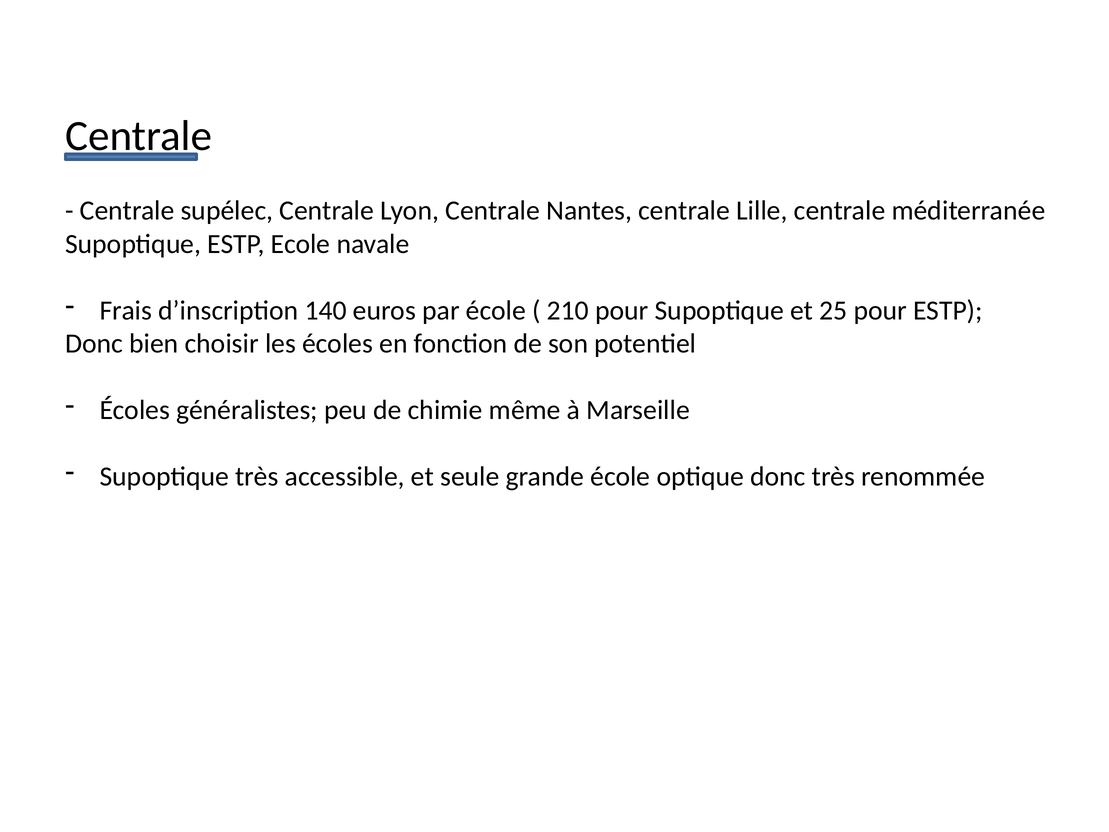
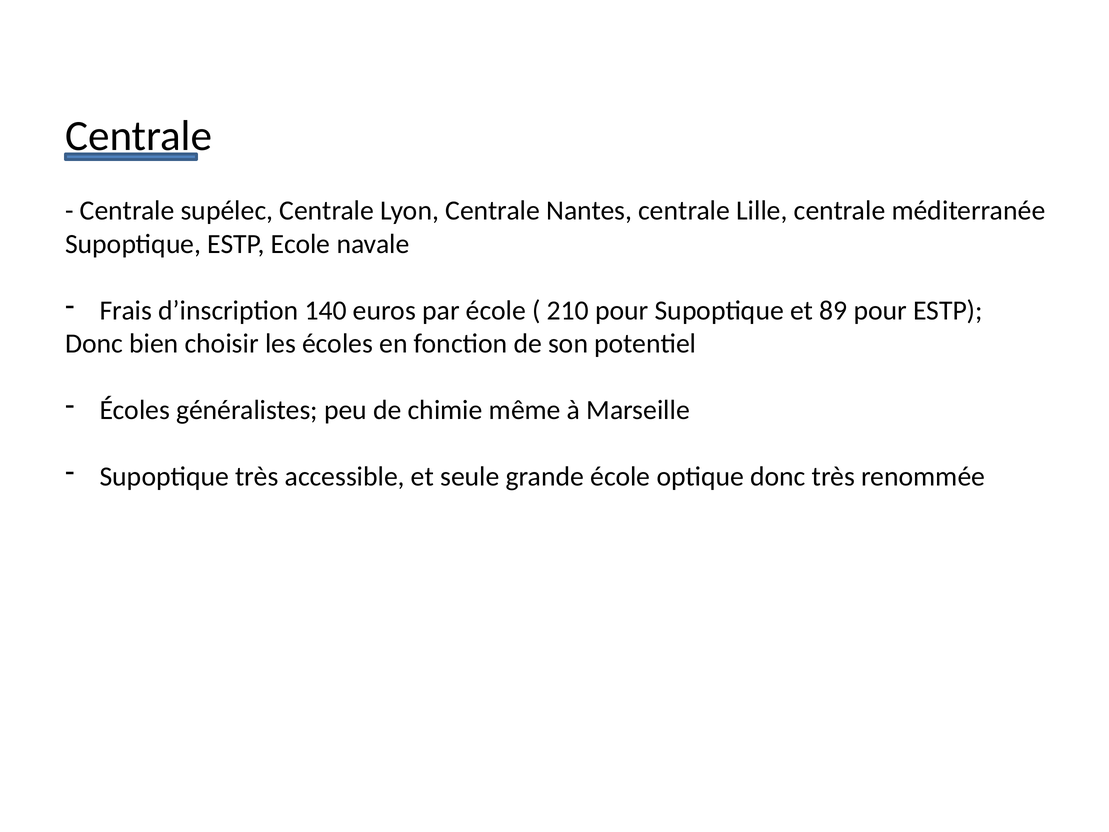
25: 25 -> 89
